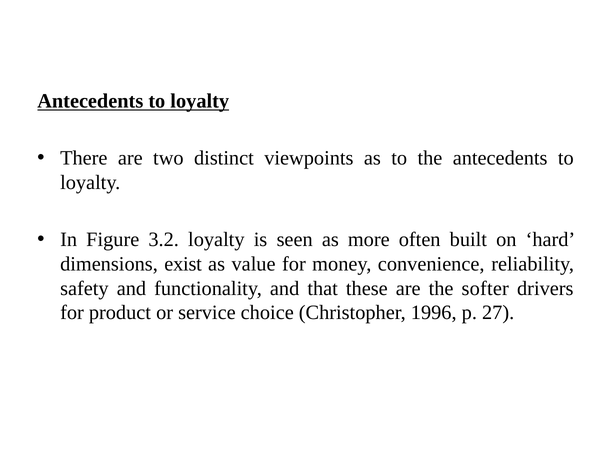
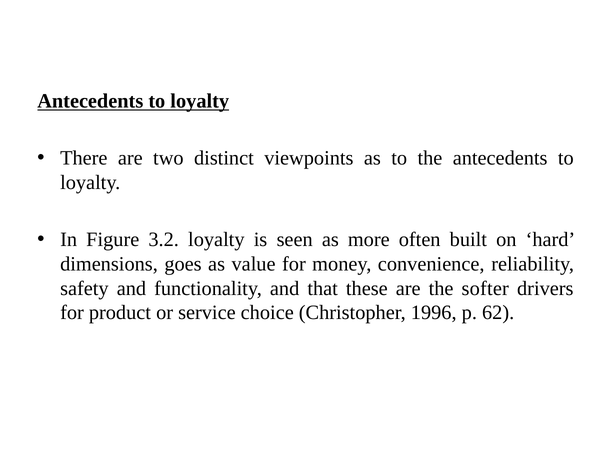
exist: exist -> goes
27: 27 -> 62
